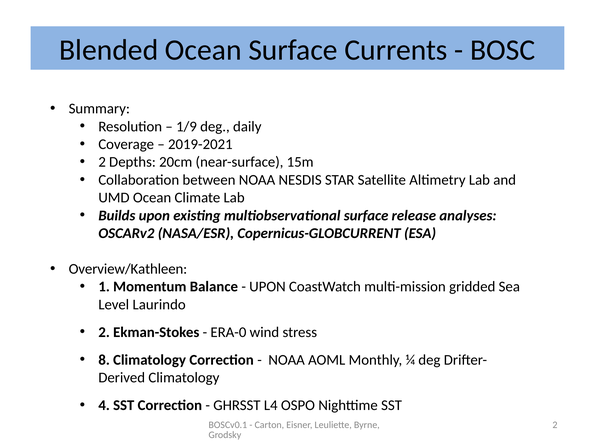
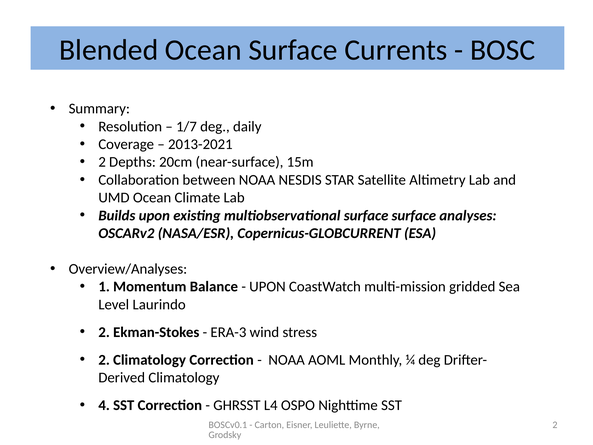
1/9: 1/9 -> 1/7
2019-2021: 2019-2021 -> 2013-2021
surface release: release -> surface
Overview/Kathleen: Overview/Kathleen -> Overview/Analyses
ERA-0: ERA-0 -> ERA-3
8 at (104, 360): 8 -> 2
